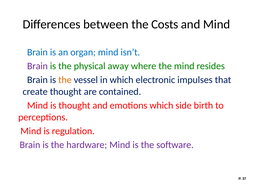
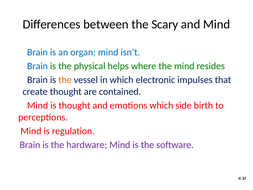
Costs: Costs -> Scary
Brain at (37, 66) colour: purple -> blue
away: away -> helps
